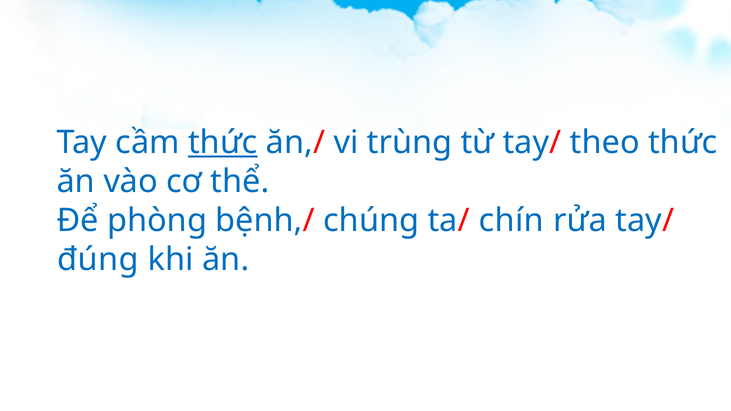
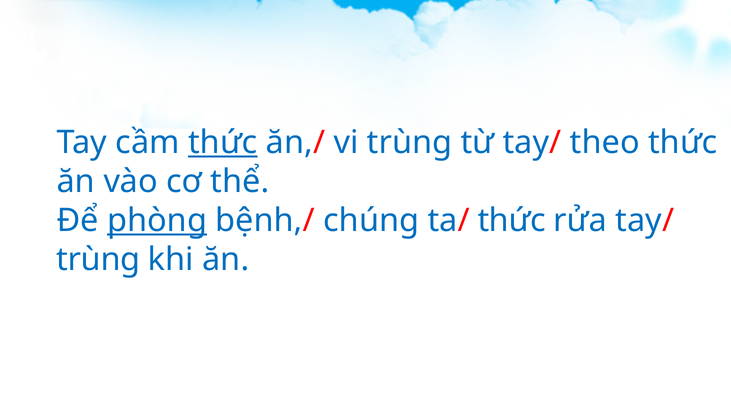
phòng underline: none -> present
ta/ chín: chín -> thức
đúng at (98, 260): đúng -> trùng
